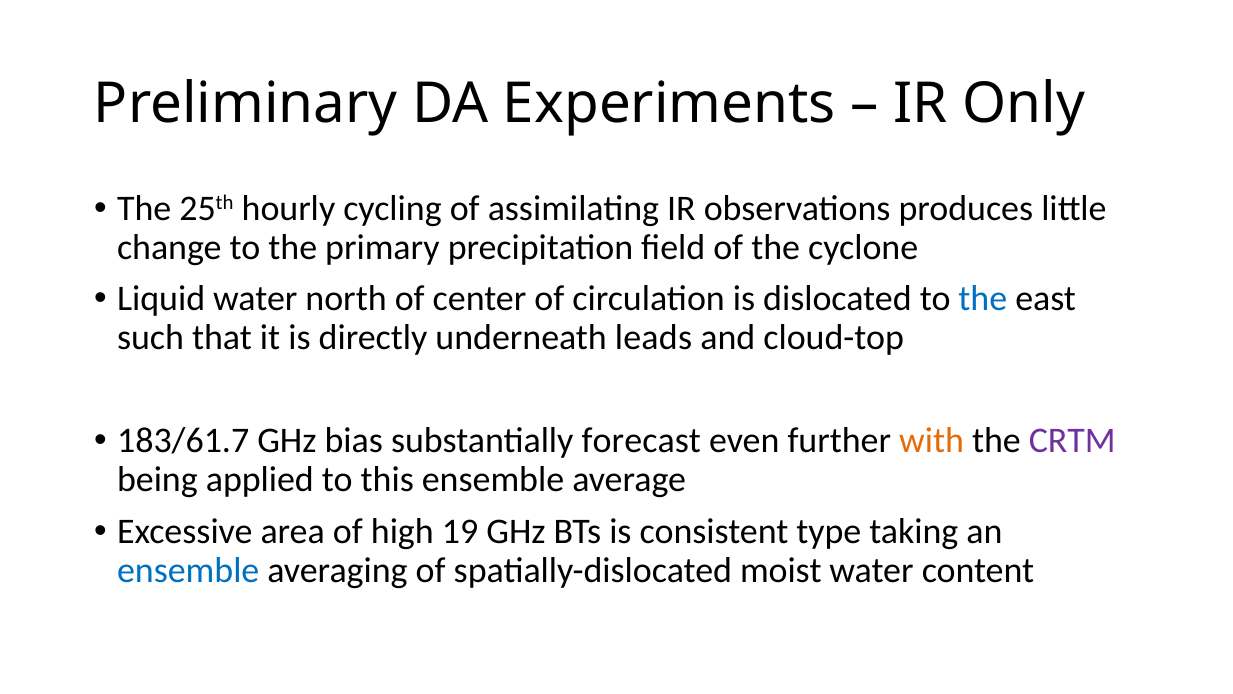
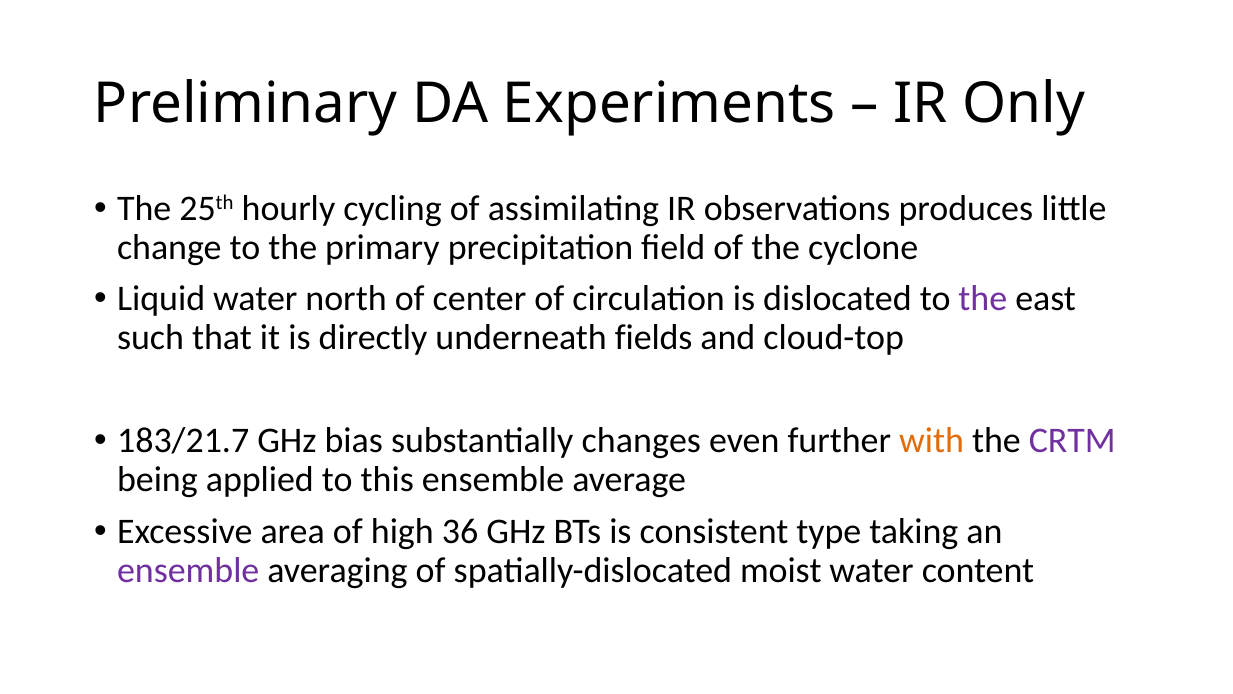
the at (983, 299) colour: blue -> purple
leads: leads -> fields
183/61.7: 183/61.7 -> 183/21.7
forecast: forecast -> changes
19: 19 -> 36
ensemble at (188, 570) colour: blue -> purple
